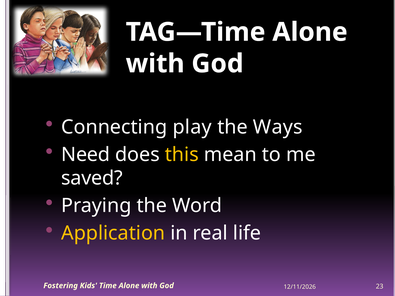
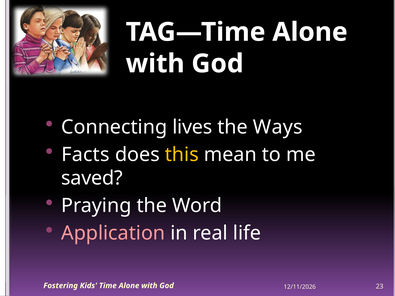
play: play -> lives
Need: Need -> Facts
Application colour: yellow -> pink
